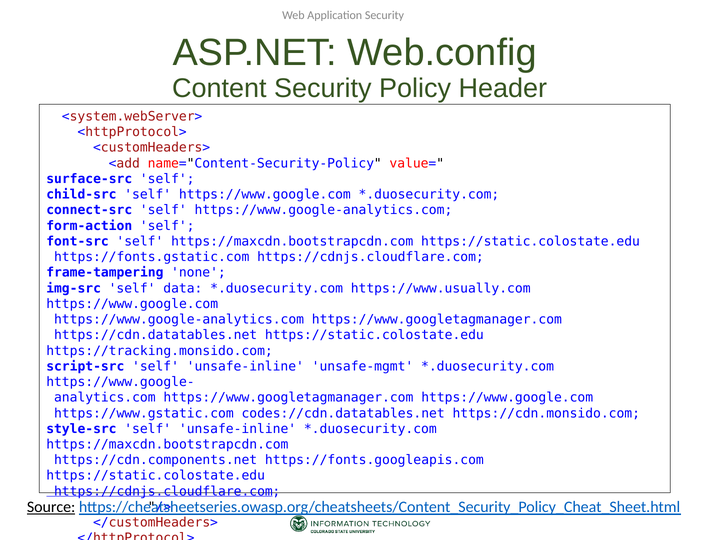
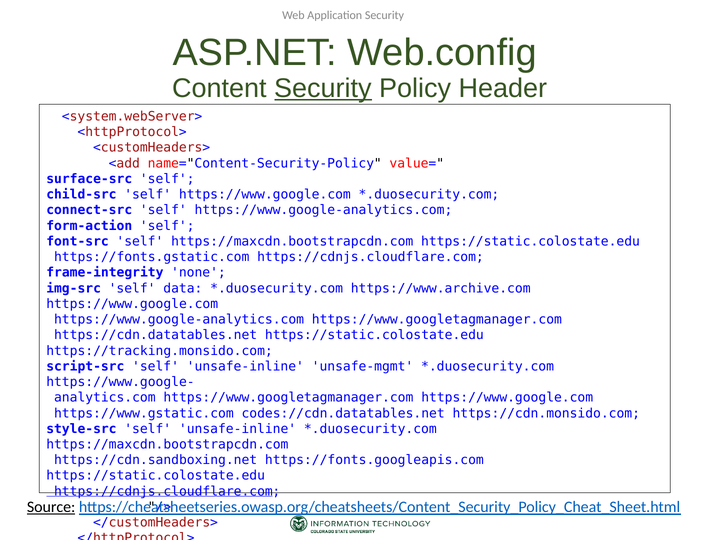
Security at (323, 88) underline: none -> present
frame-tampering: frame-tampering -> frame-integrity
https://www.usually.com: https://www.usually.com -> https://www.archive.com
https://cdn.components.net: https://cdn.components.net -> https://cdn.sandboxing.net
